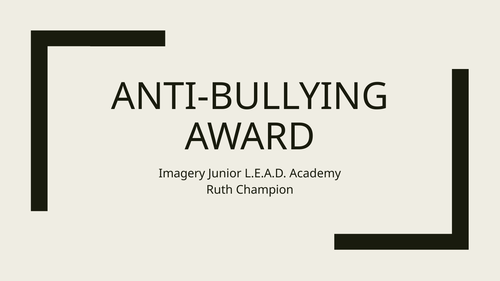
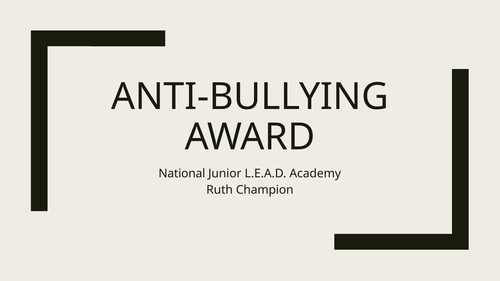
Imagery: Imagery -> National
